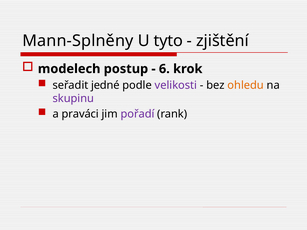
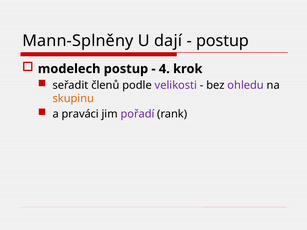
tyto: tyto -> dají
zjištění at (222, 41): zjištění -> postup
6: 6 -> 4
jedné: jedné -> členů
ohledu colour: orange -> purple
skupinu colour: purple -> orange
